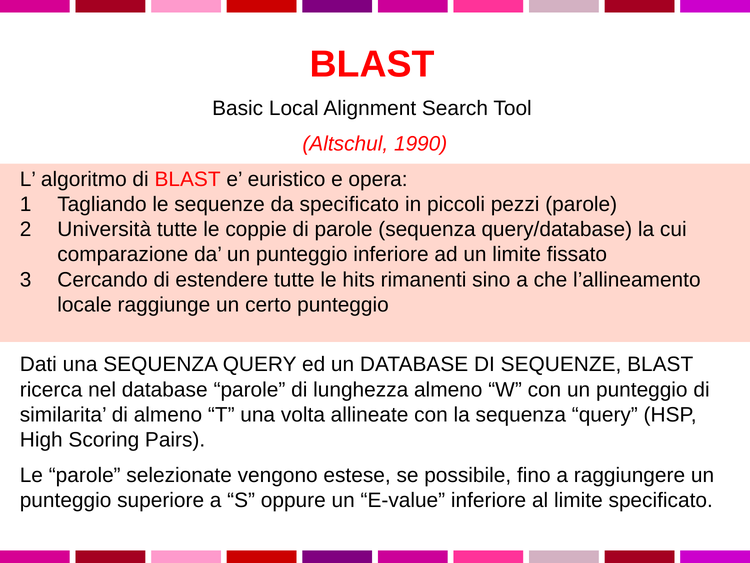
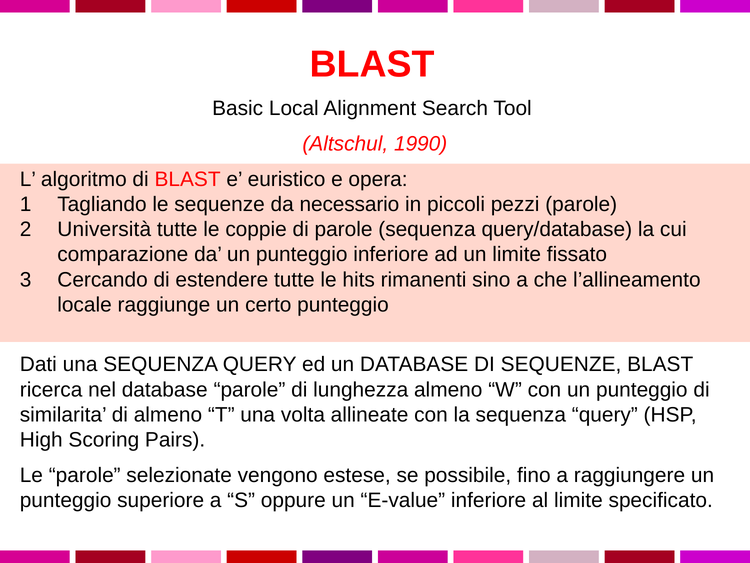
da specificato: specificato -> necessario
